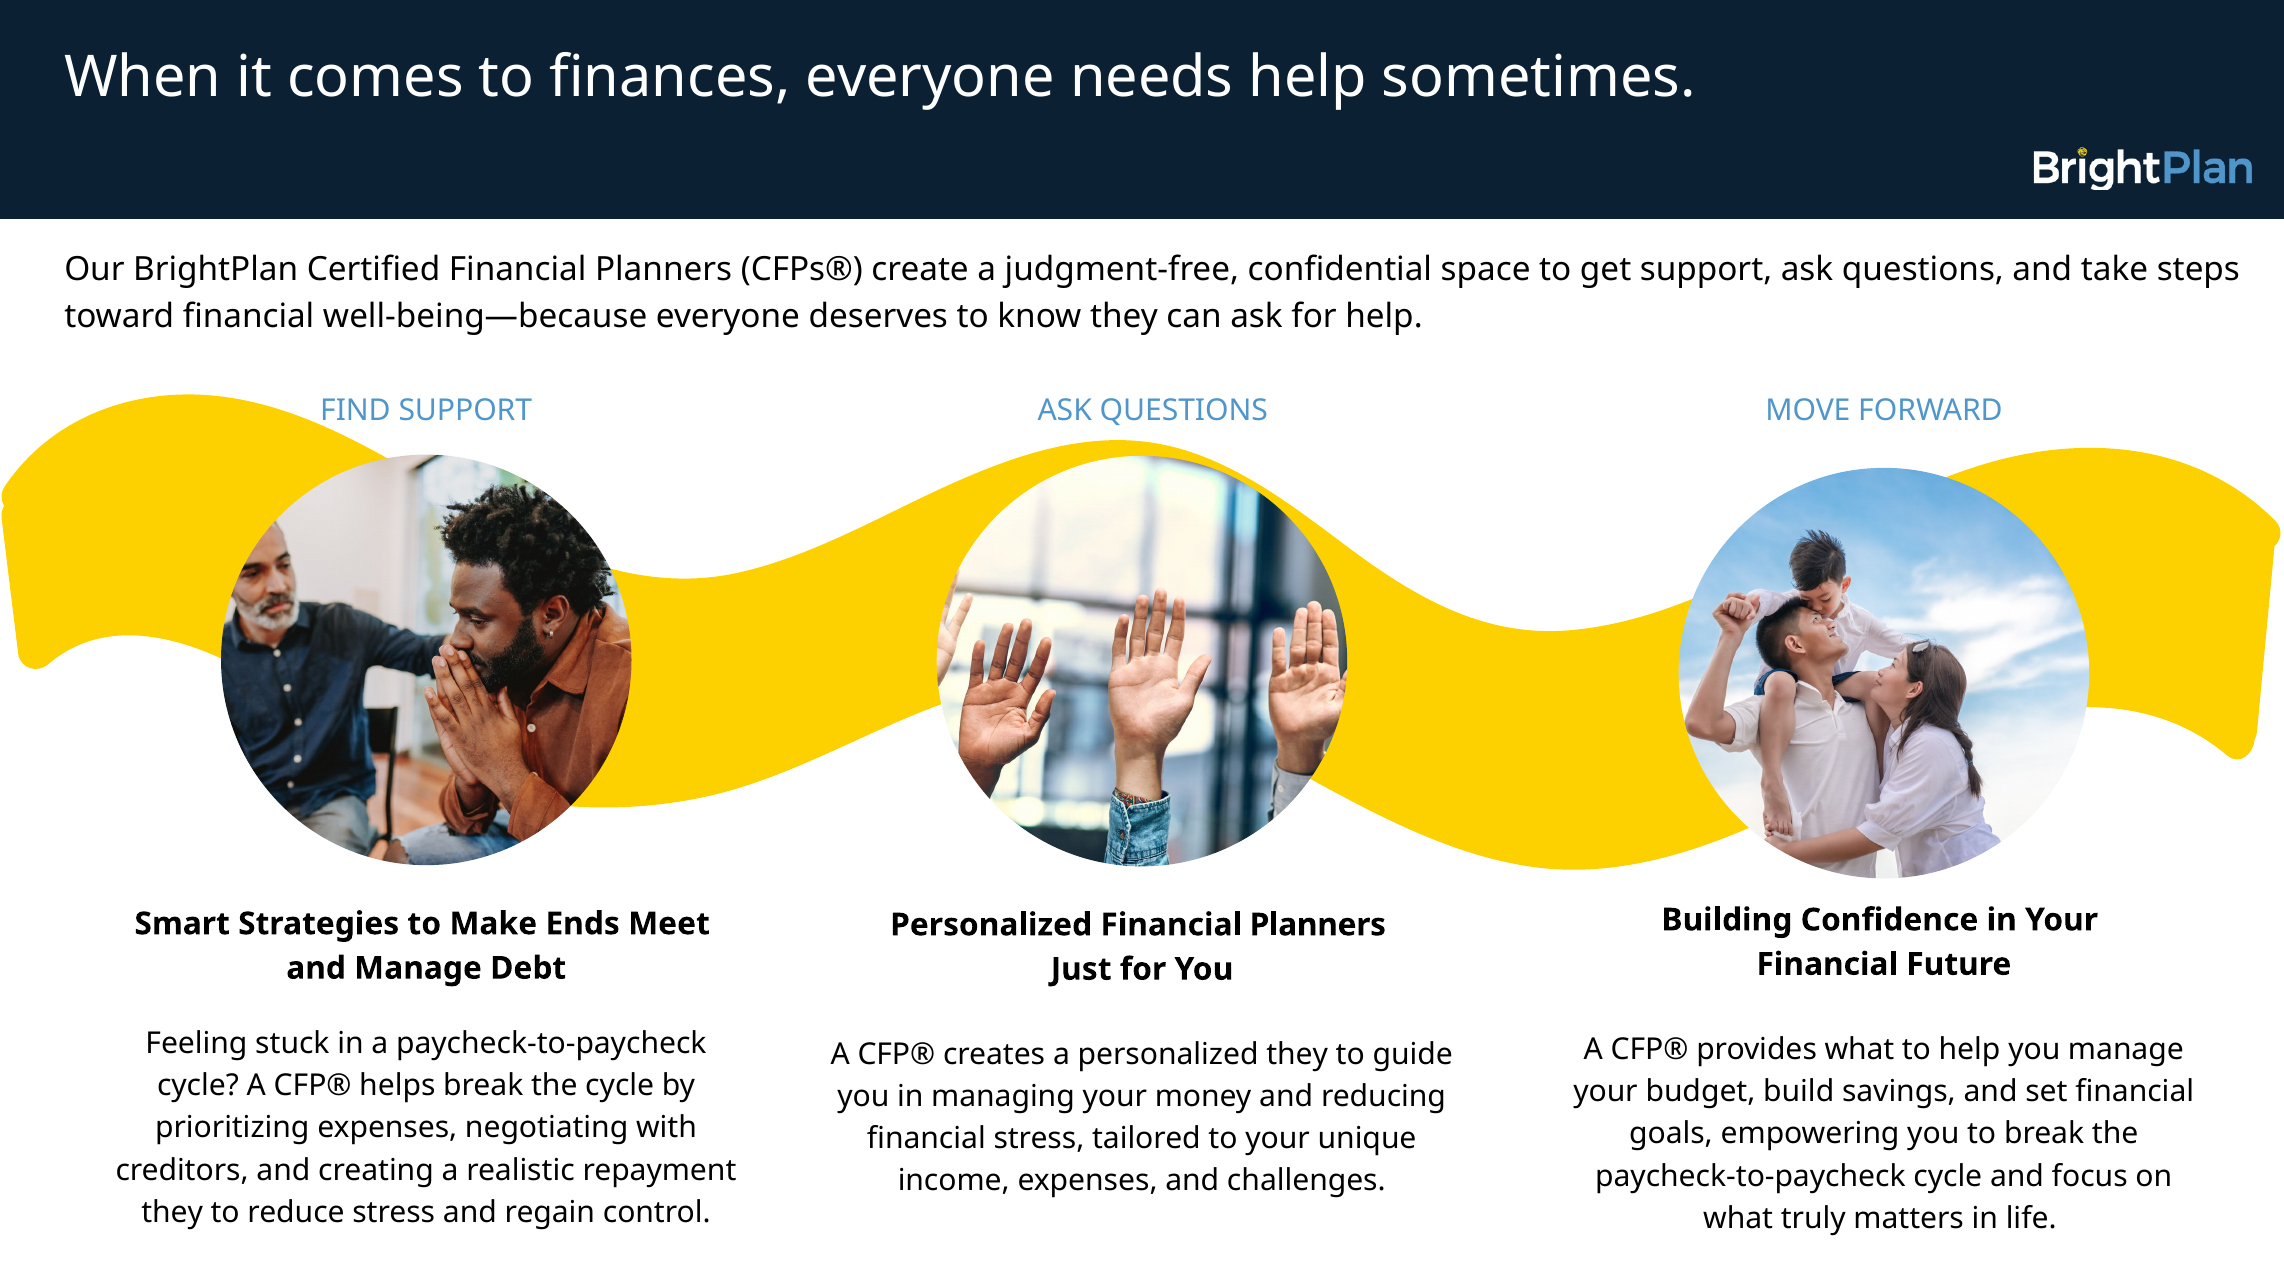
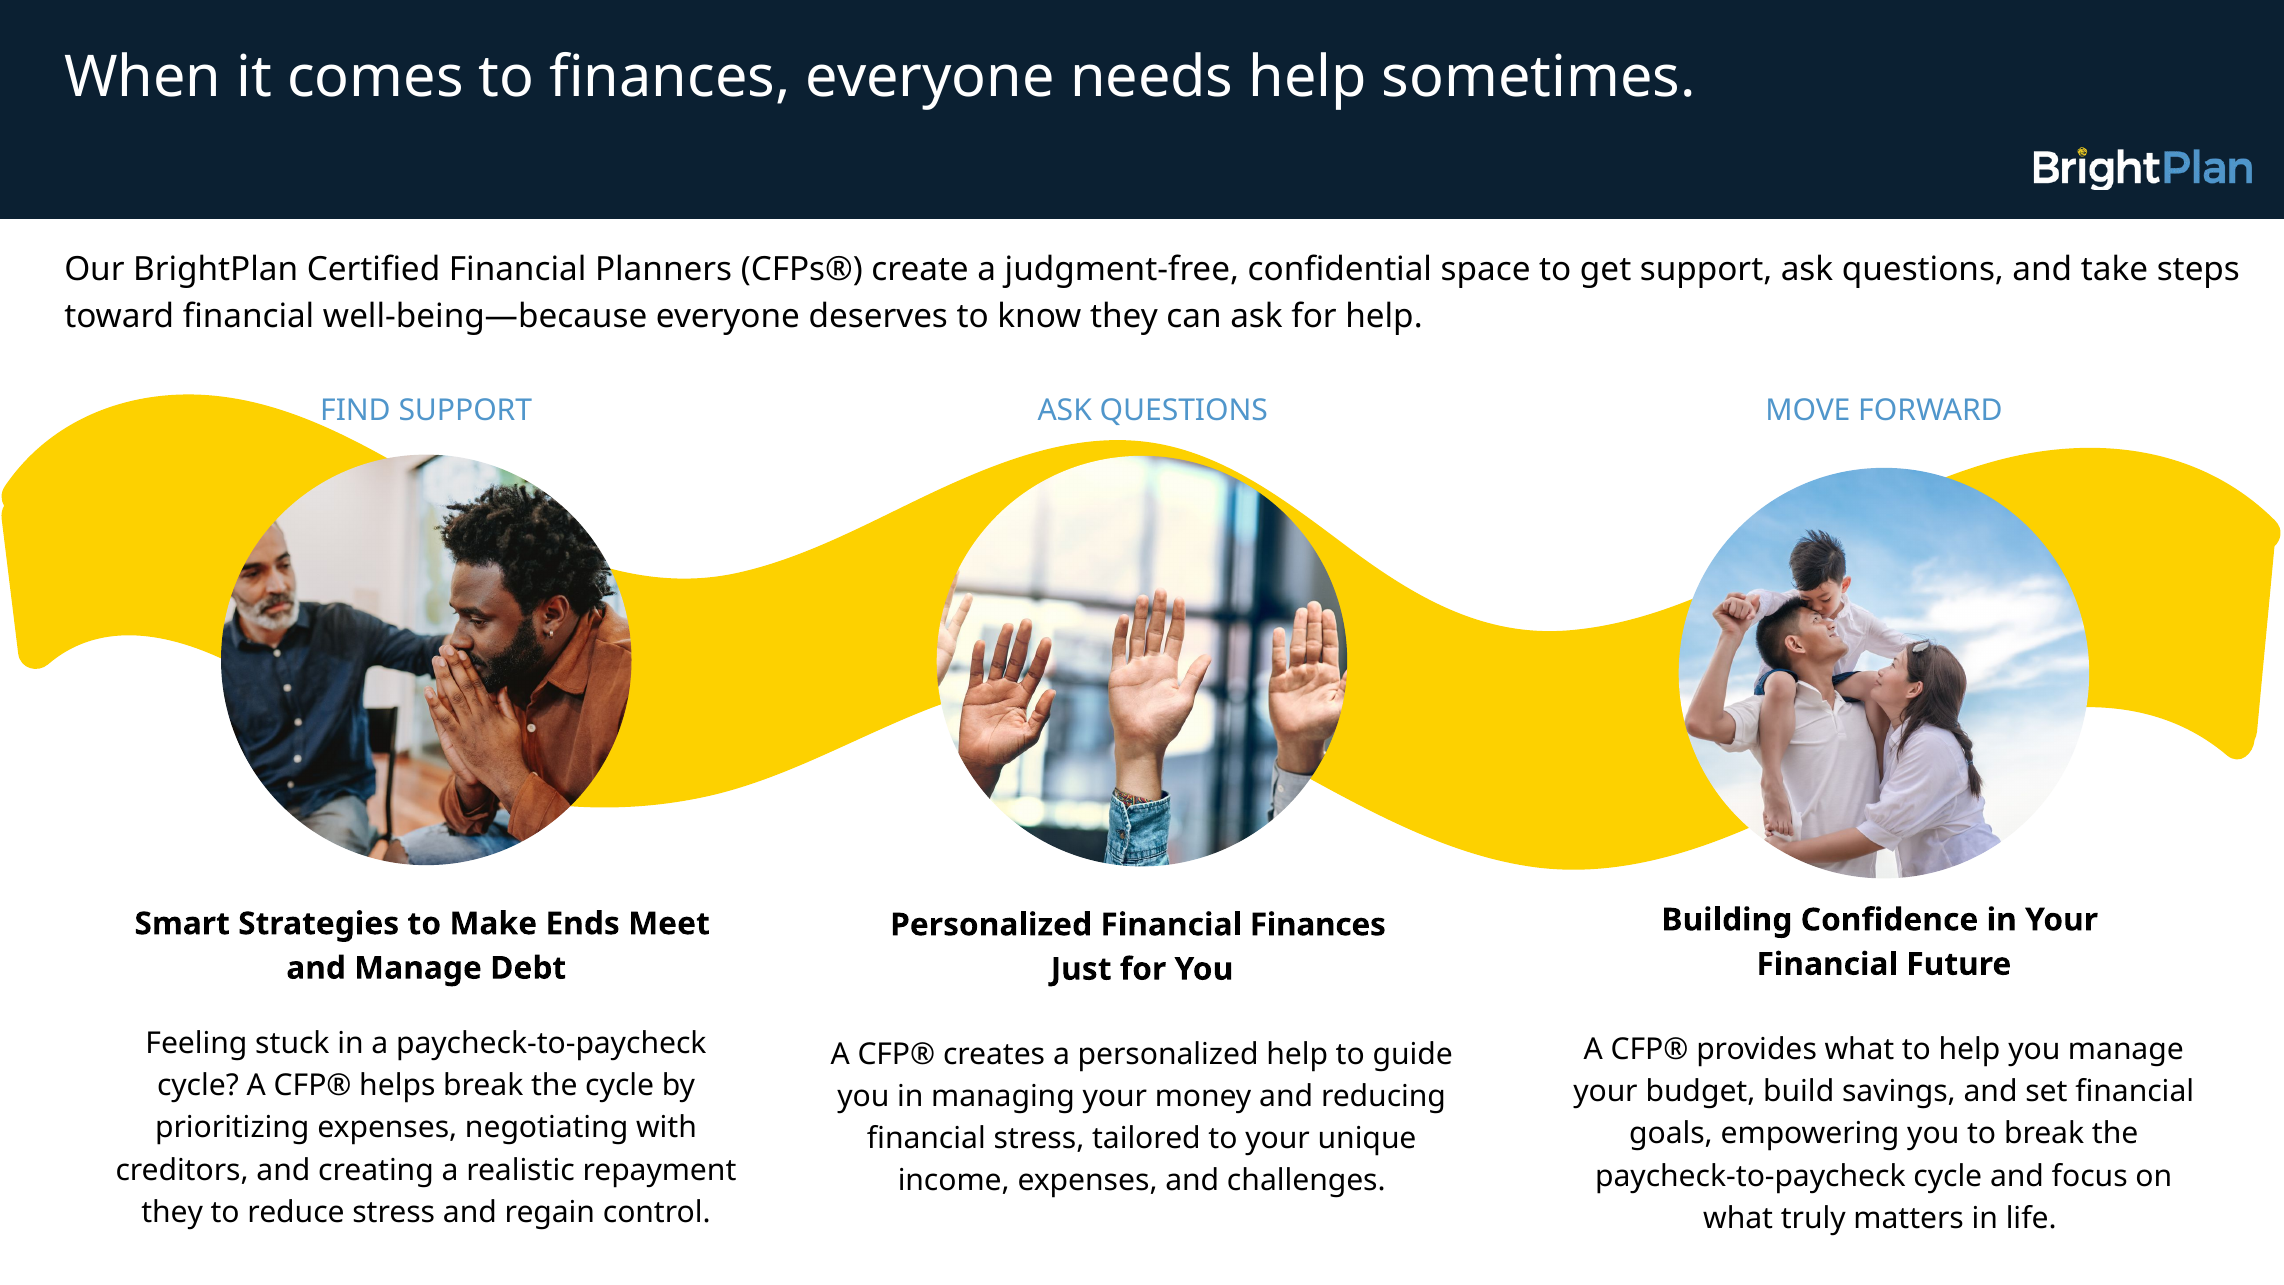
Personalized Financial Planners: Planners -> Finances
personalized they: they -> help
